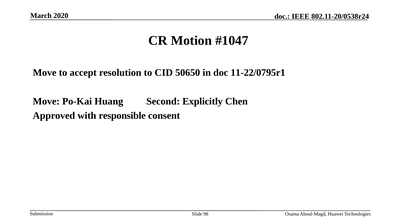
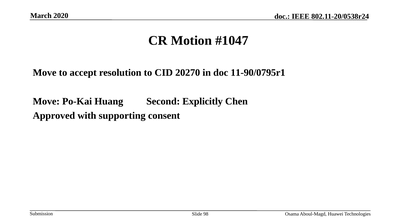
50650: 50650 -> 20270
11-22/0795r1: 11-22/0795r1 -> 11-90/0795r1
responsible: responsible -> supporting
